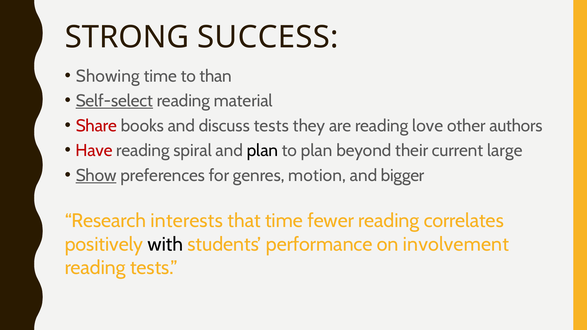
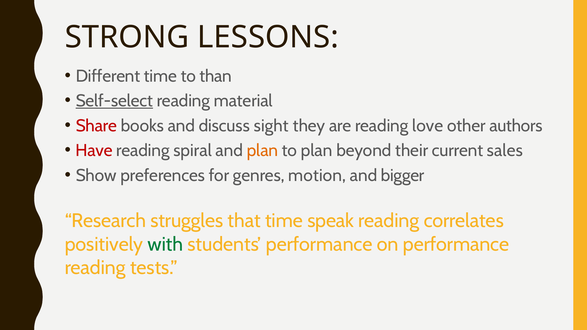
SUCCESS: SUCCESS -> LESSONS
Showing: Showing -> Different
discuss tests: tests -> sight
plan at (262, 151) colour: black -> orange
large: large -> sales
Show underline: present -> none
interests: interests -> struggles
fewer: fewer -> speak
with colour: black -> green
on involvement: involvement -> performance
